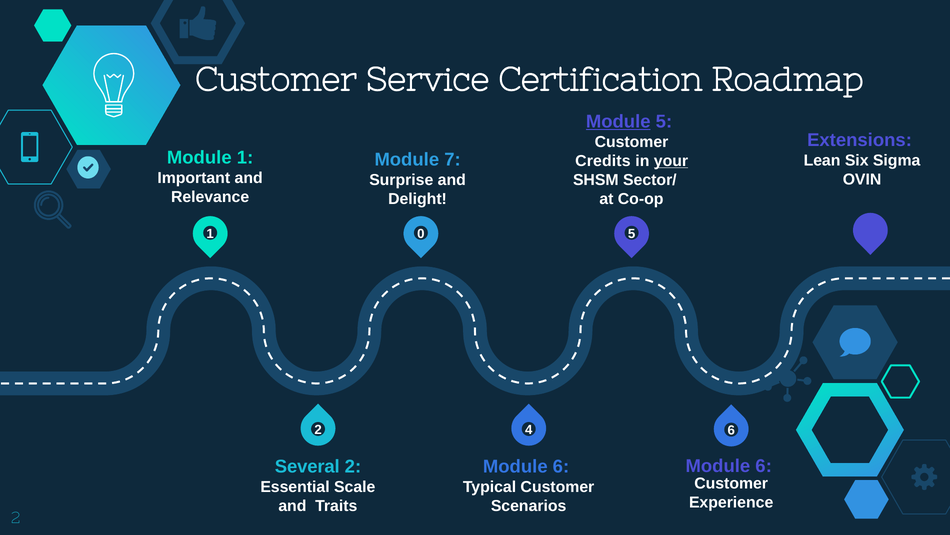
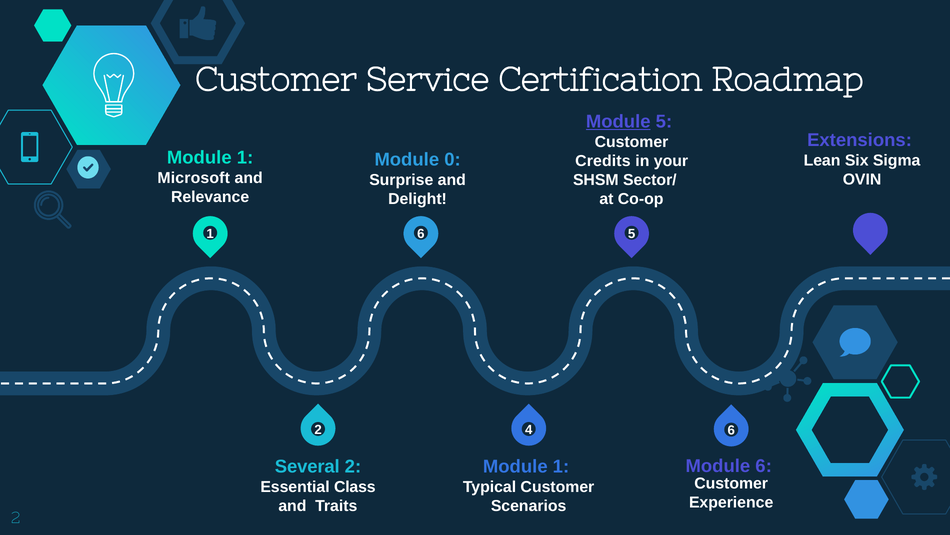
7: 7 -> 0
your underline: present -> none
Important: Important -> Microsoft
1 0: 0 -> 6
6 at (561, 466): 6 -> 1
Scale: Scale -> Class
